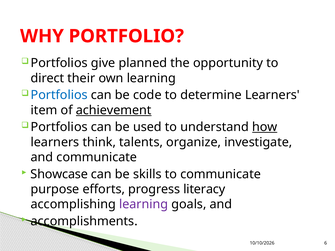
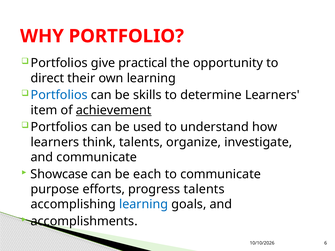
planned: planned -> practical
code: code -> skills
how underline: present -> none
skills: skills -> each
progress literacy: literacy -> talents
learning at (144, 205) colour: purple -> blue
